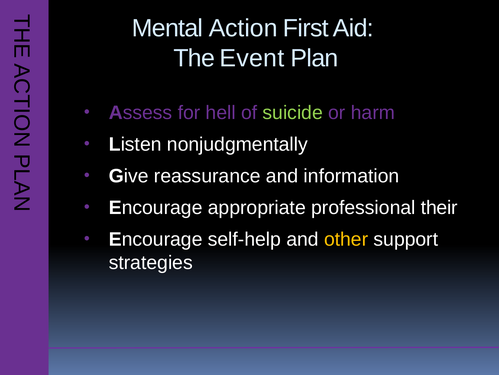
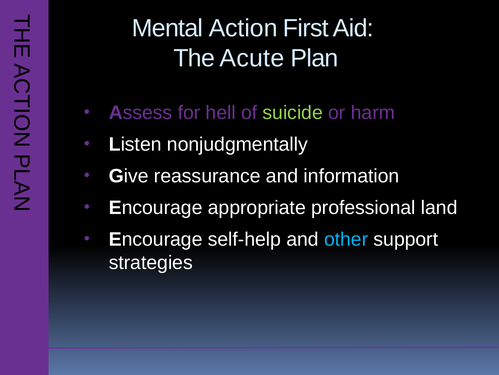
Event: Event -> Acute
their: their -> land
other colour: yellow -> light blue
